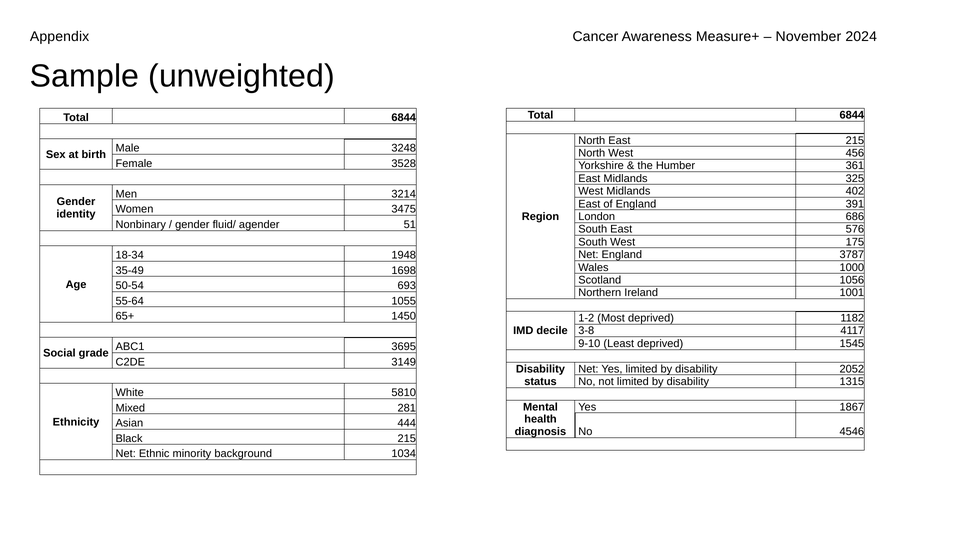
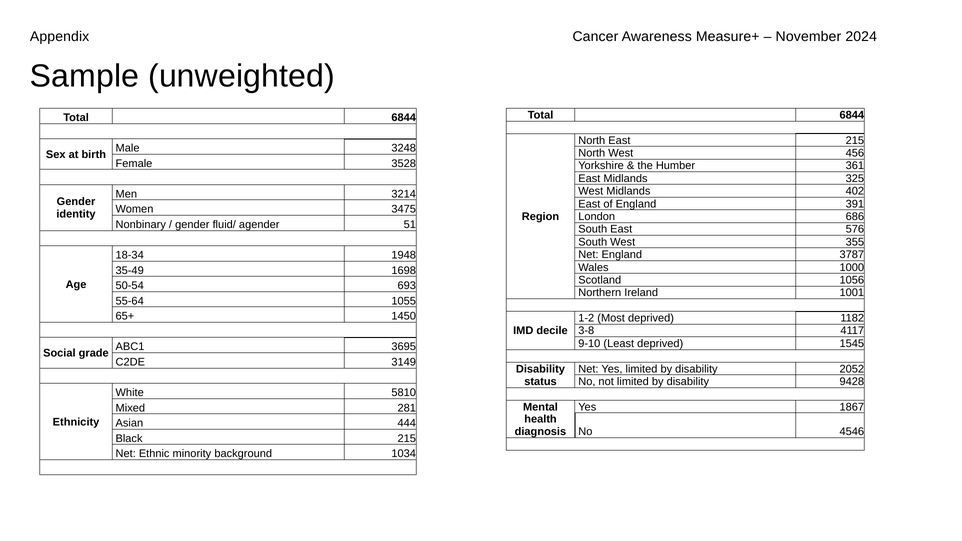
175: 175 -> 355
1315: 1315 -> 9428
